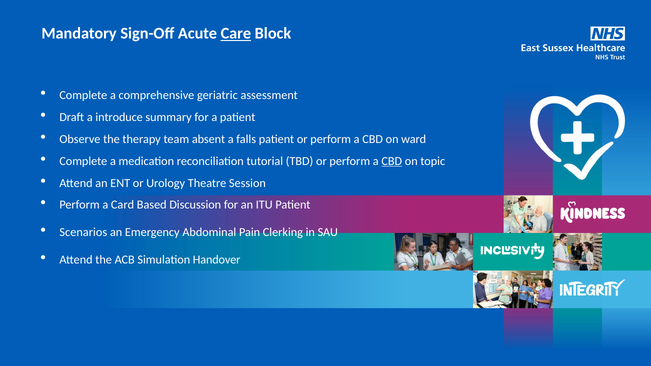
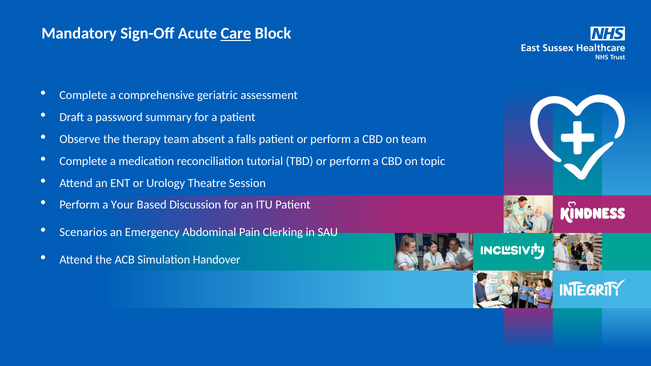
introduce: introduce -> password
on ward: ward -> team
CBD at (392, 161) underline: present -> none
Card: Card -> Your
